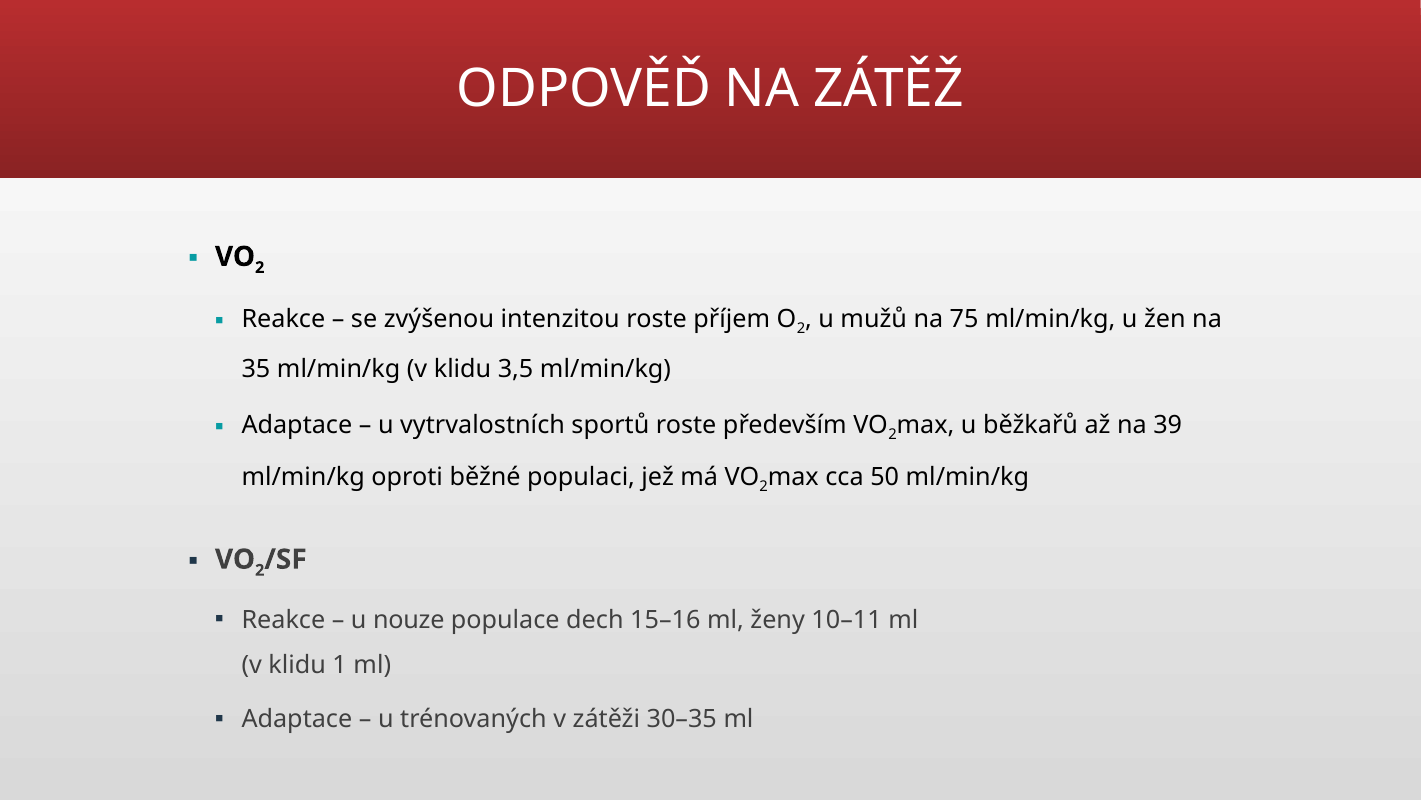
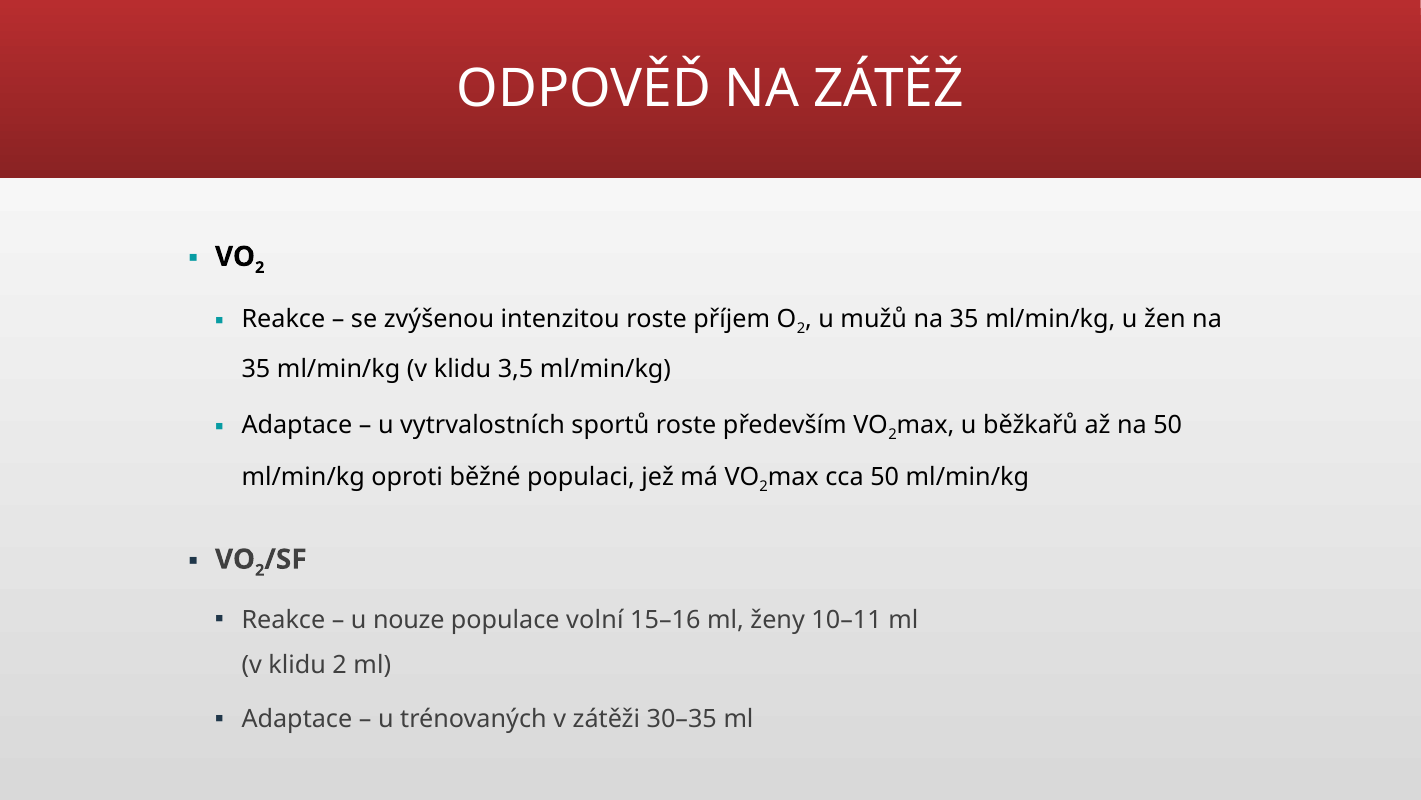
mužů na 75: 75 -> 35
na 39: 39 -> 50
dech: dech -> volní
klidu 1: 1 -> 2
